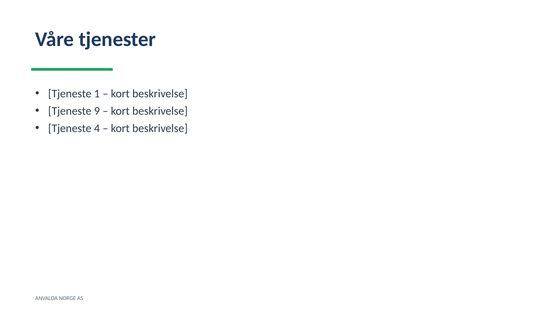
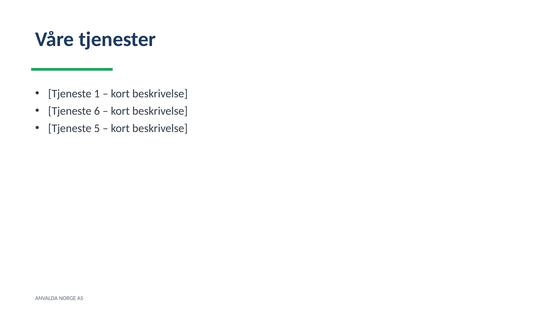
9: 9 -> 6
4: 4 -> 5
